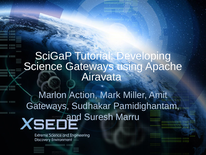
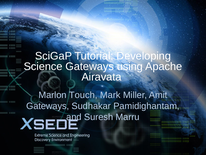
Action: Action -> Touch
